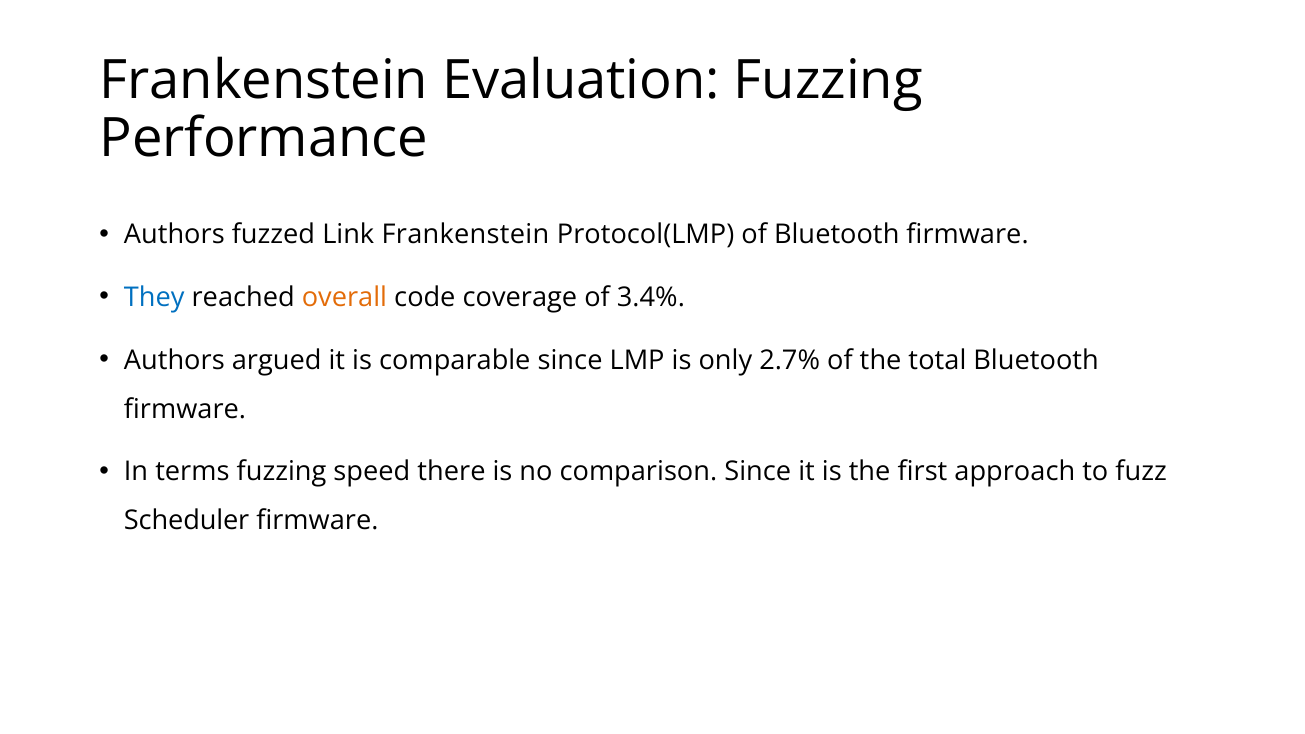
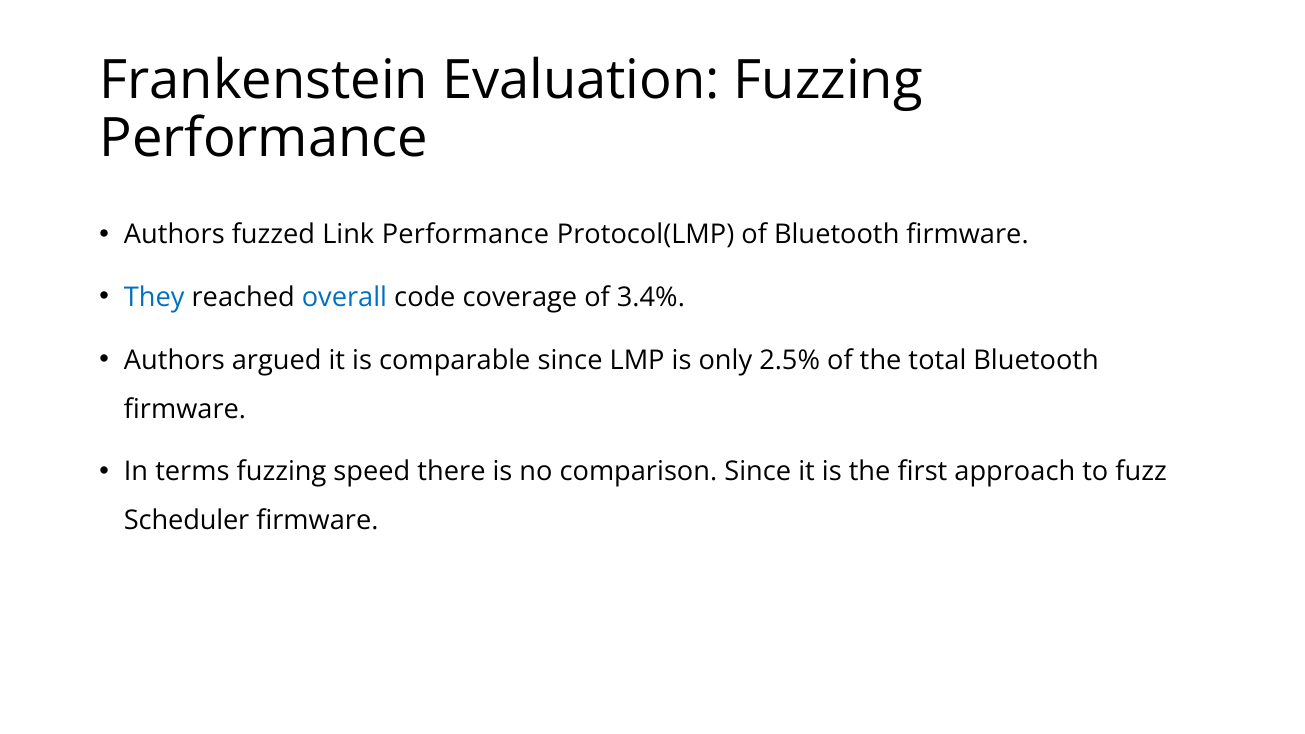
Link Frankenstein: Frankenstein -> Performance
overall colour: orange -> blue
2.7%: 2.7% -> 2.5%
